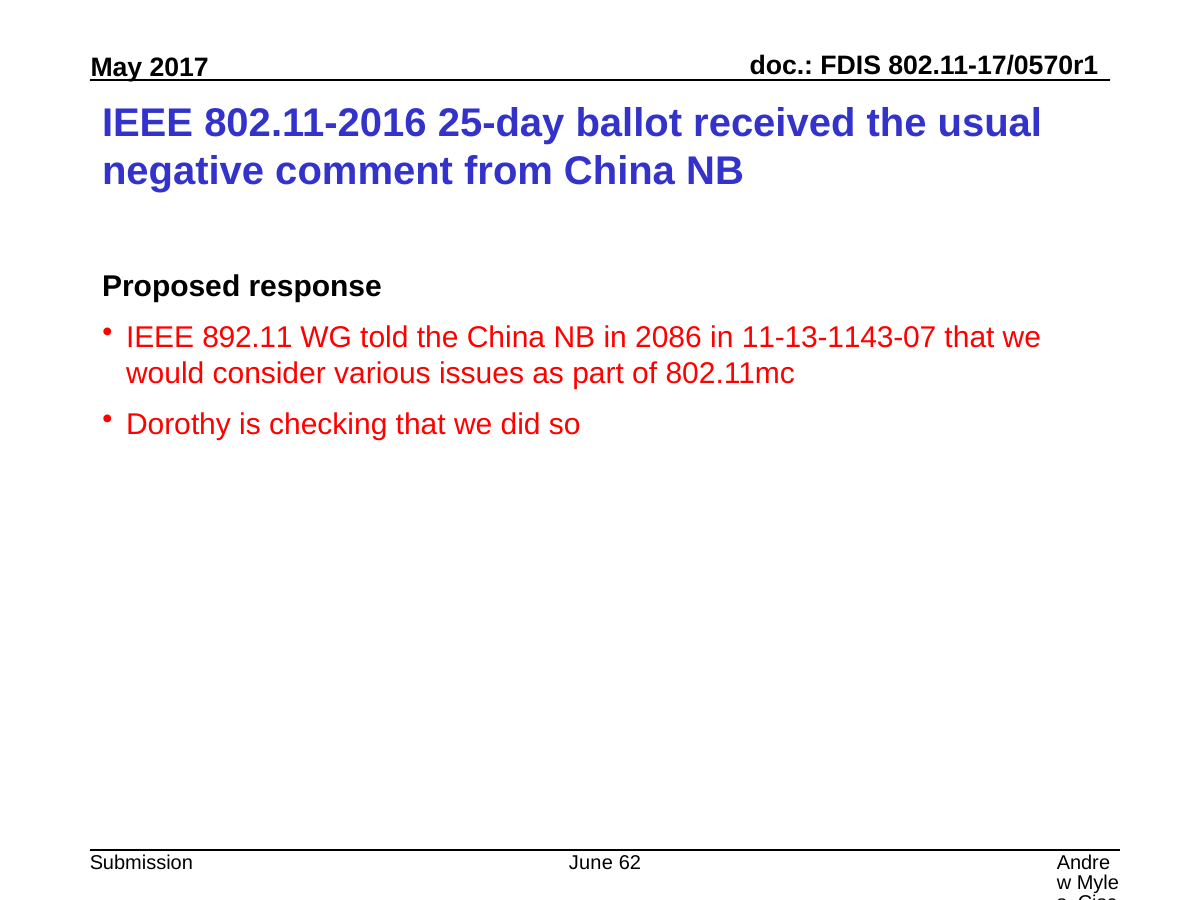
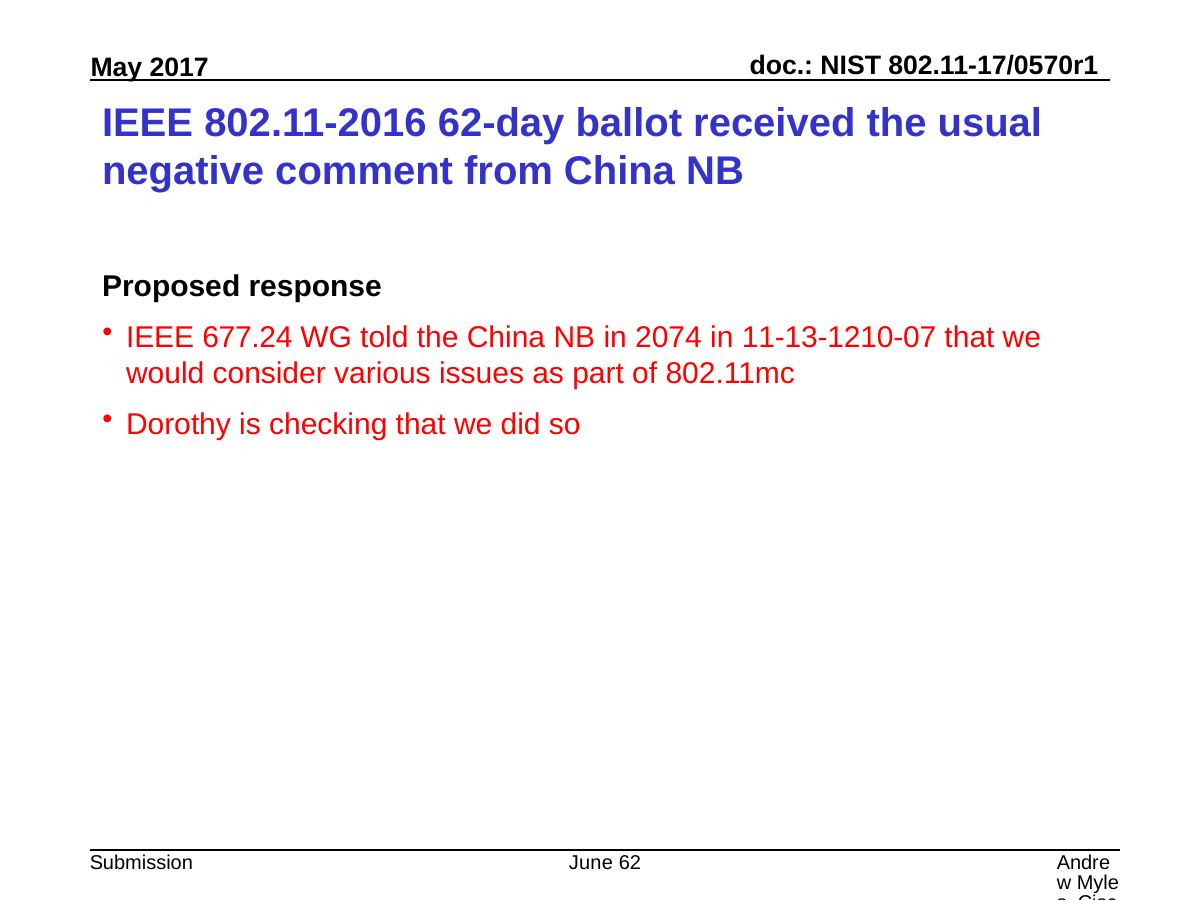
FDIS: FDIS -> NIST
25-day: 25-day -> 62-day
892.11: 892.11 -> 677.24
2086: 2086 -> 2074
11-13-1143-07: 11-13-1143-07 -> 11-13-1210-07
